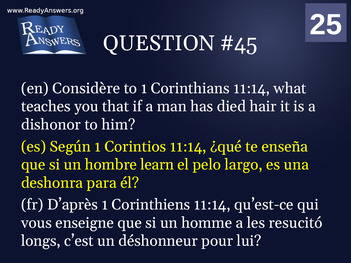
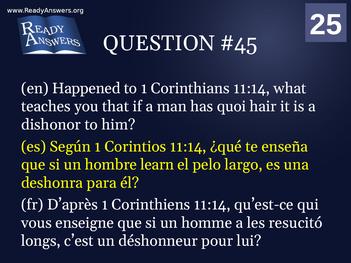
Considère: Considère -> Happened
died: died -> quoi
